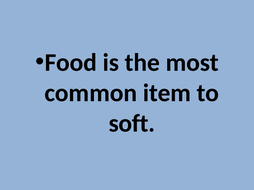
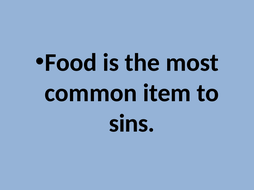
soft: soft -> sins
